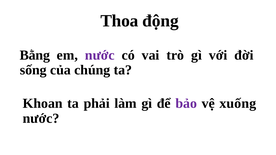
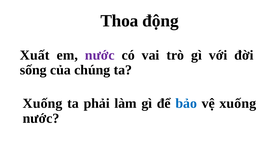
Bằng: Bằng -> Xuất
Khoan at (43, 104): Khoan -> Xuống
bảo colour: purple -> blue
